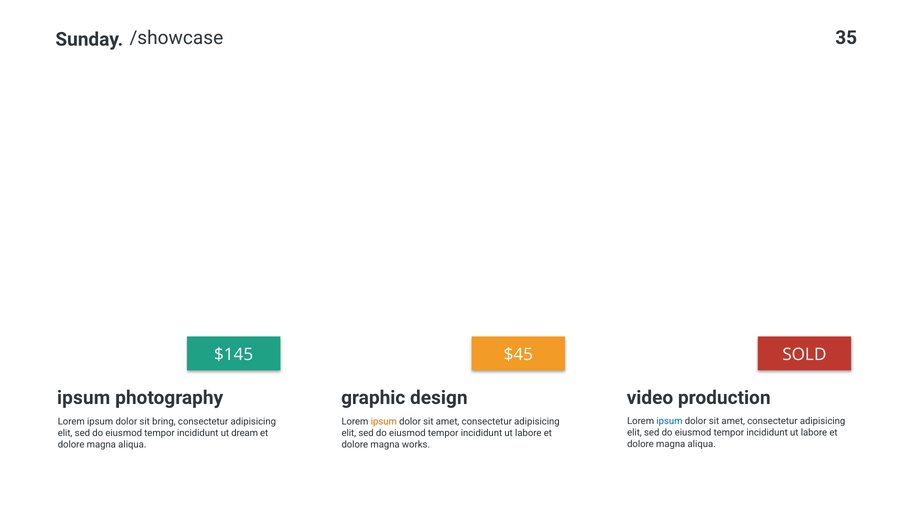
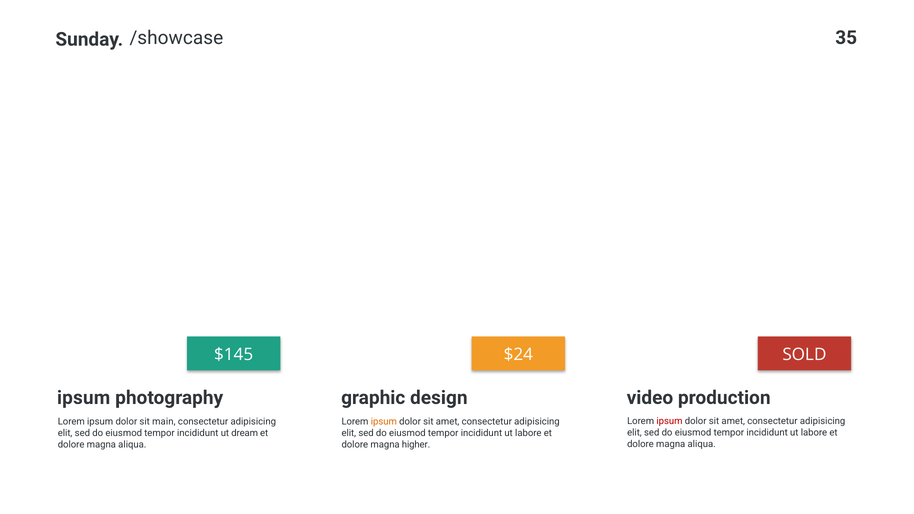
$45: $45 -> $24
ipsum at (669, 421) colour: blue -> red
bring: bring -> main
works: works -> higher
